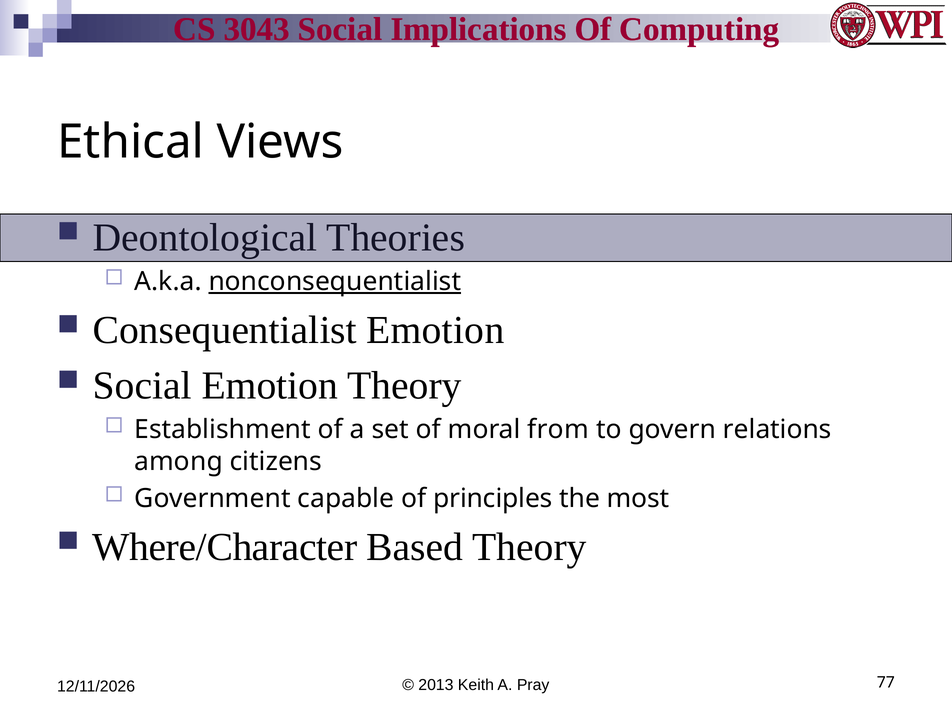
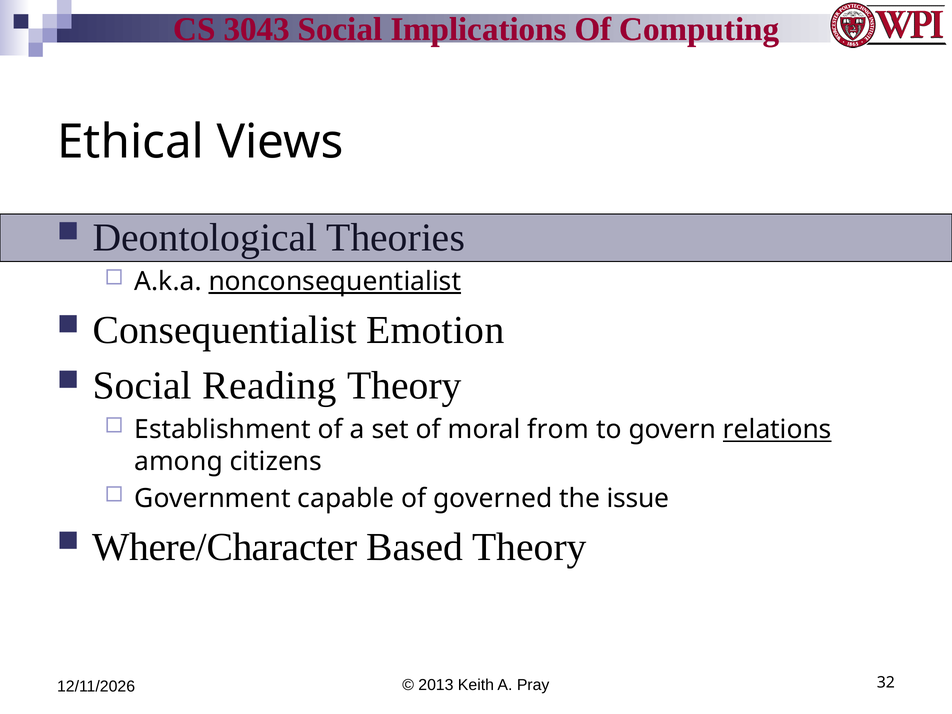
Social Emotion: Emotion -> Reading
relations underline: none -> present
principles: principles -> governed
most: most -> issue
77: 77 -> 32
